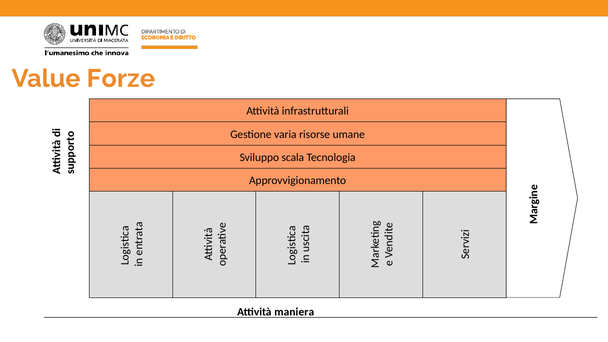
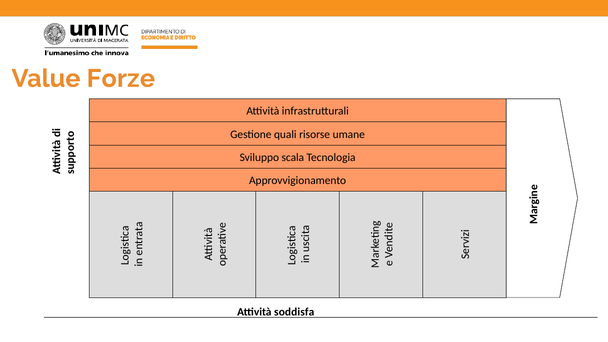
varia: varia -> quali
maniera: maniera -> soddisfa
